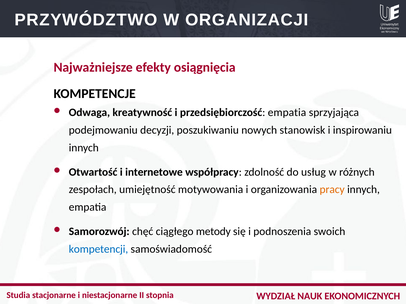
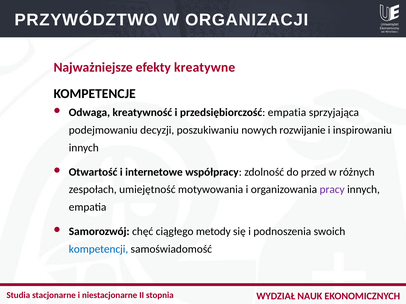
osiągnięcia: osiągnięcia -> kreatywne
stanowisk: stanowisk -> rozwijanie
usług: usług -> przed
pracy colour: orange -> purple
